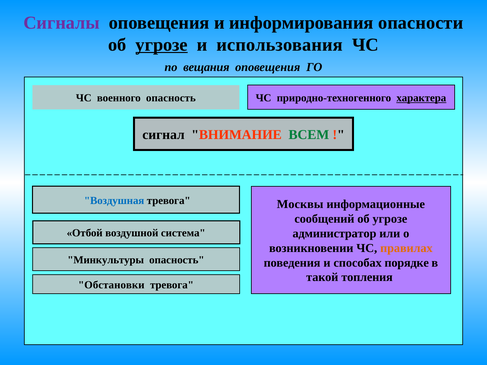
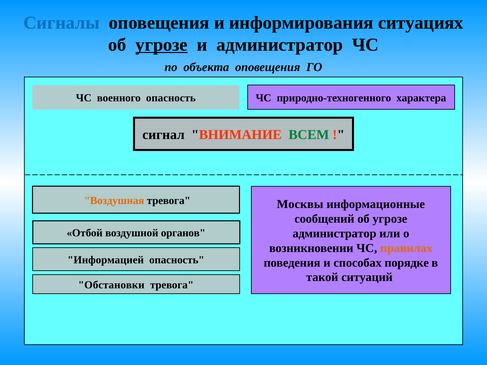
Сигналы colour: purple -> blue
опасности: опасности -> ситуациях
и использования: использования -> администратор
вещания: вещания -> объекта
характера underline: present -> none
Воздушная colour: blue -> orange
система: система -> органов
Минкультуры: Минкультуры -> Информацией
топления: топления -> ситуаций
